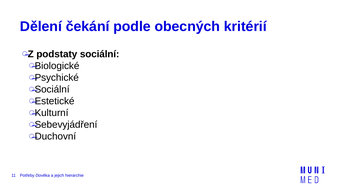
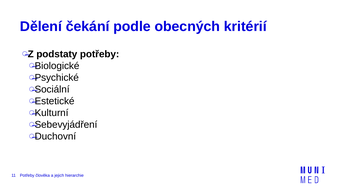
podstaty sociální: sociální -> potřeby
